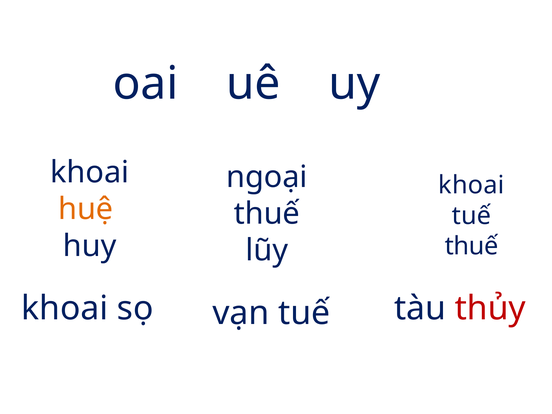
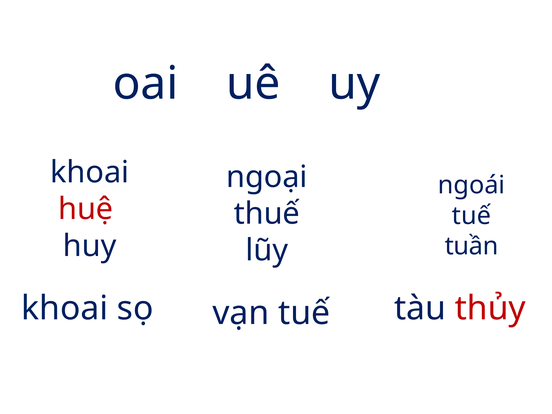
khoai at (471, 185): khoai -> ngoái
huệ colour: orange -> red
thuế at (472, 246): thuế -> tuần
